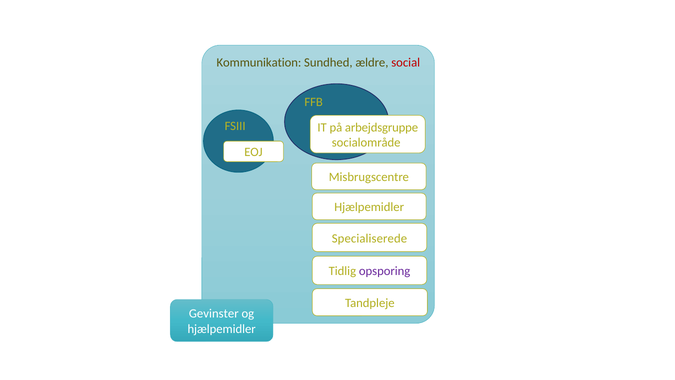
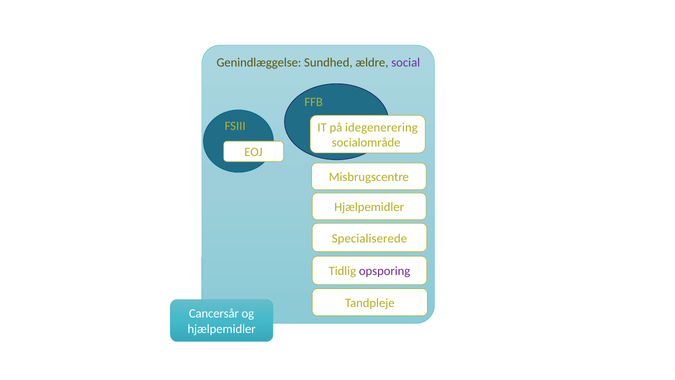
Kommunikation: Kommunikation -> Genindlæggelse
social colour: red -> purple
arbejdsgruppe: arbejdsgruppe -> idegenerering
Gevinster: Gevinster -> Cancersår
